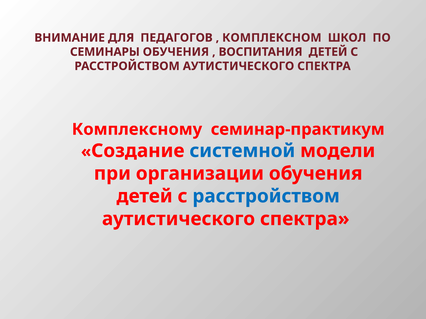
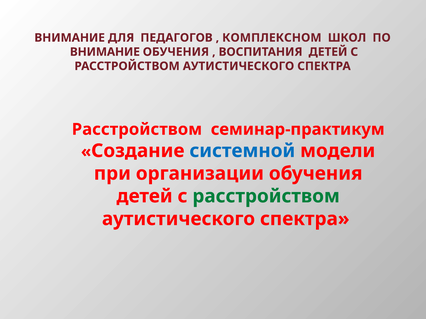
СЕМИНАРЫ at (105, 52): СЕМИНАРЫ -> ВНИМАНИЕ
Комплексному at (137, 130): Комплексному -> Расстройством
расстройством at (266, 196) colour: blue -> green
